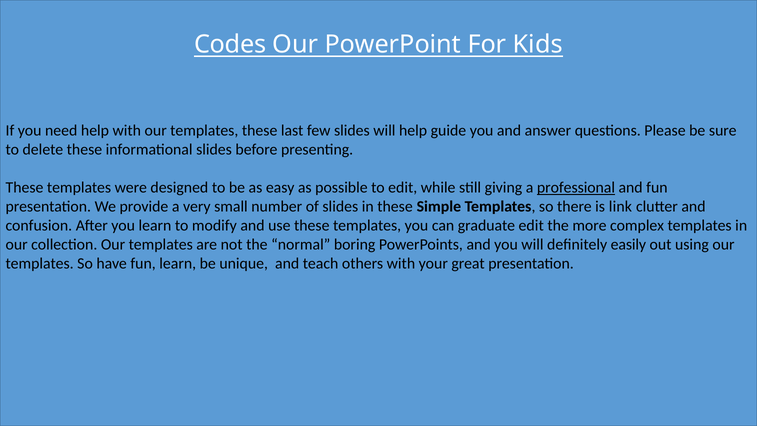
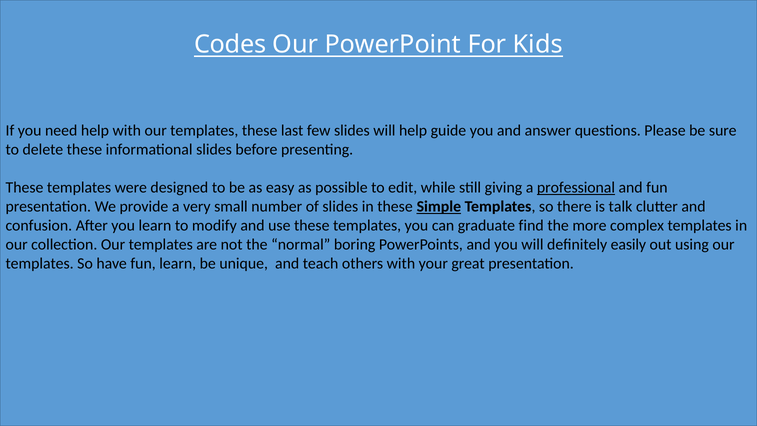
Simple underline: none -> present
link: link -> talk
graduate edit: edit -> find
